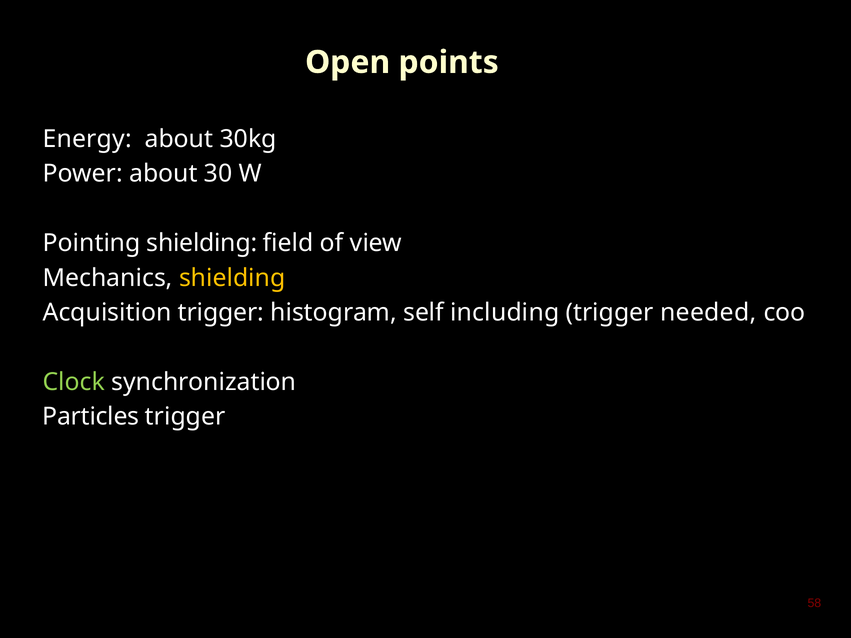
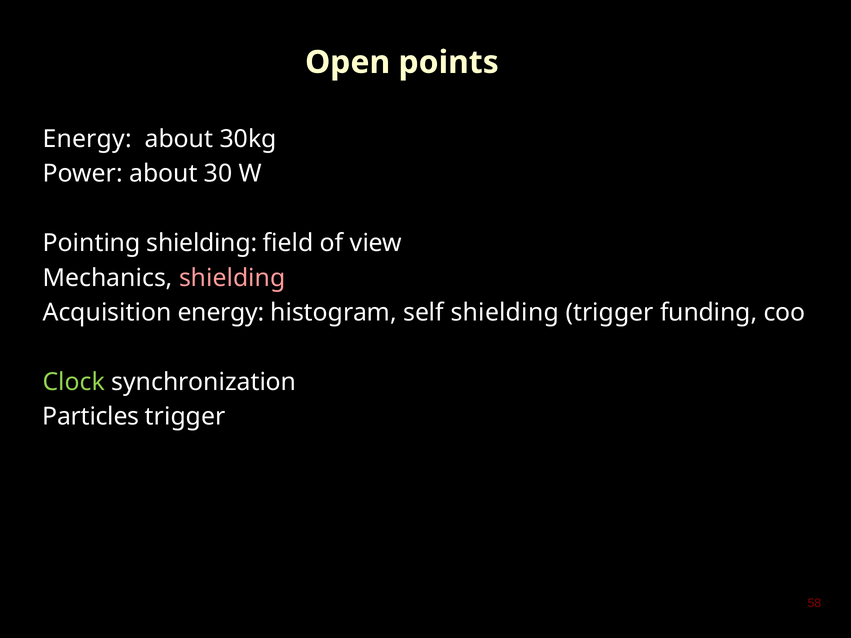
shielding at (232, 278) colour: yellow -> pink
Acquisition trigger: trigger -> energy
self including: including -> shielding
needed: needed -> funding
